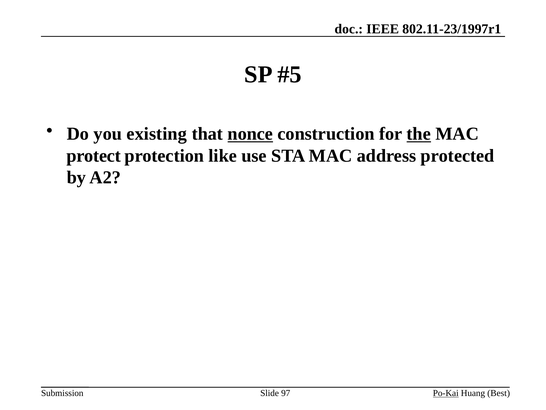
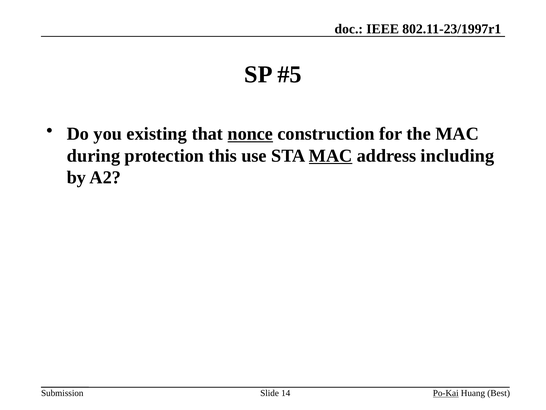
the underline: present -> none
protect: protect -> during
like: like -> this
MAC at (331, 156) underline: none -> present
protected: protected -> including
97: 97 -> 14
